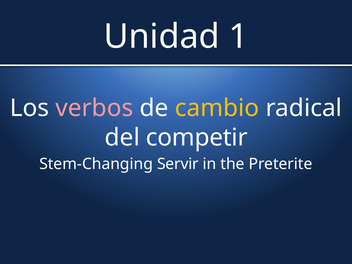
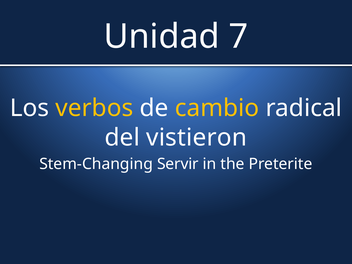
1: 1 -> 7
verbos colour: pink -> yellow
competir: competir -> vistieron
